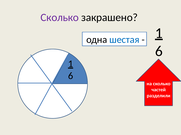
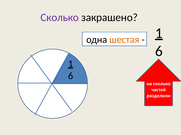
шестая colour: blue -> orange
